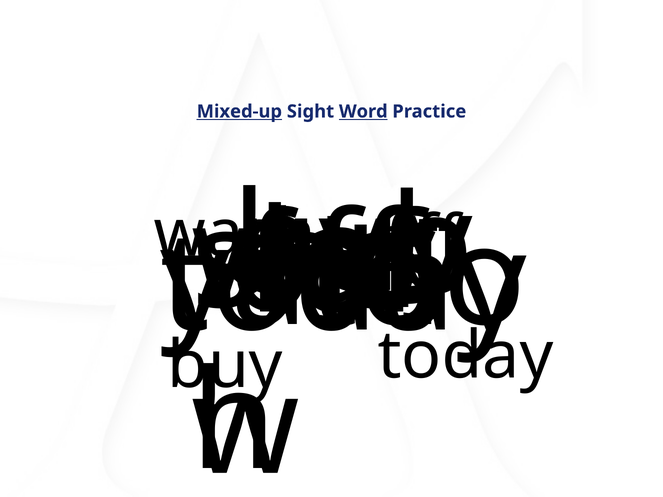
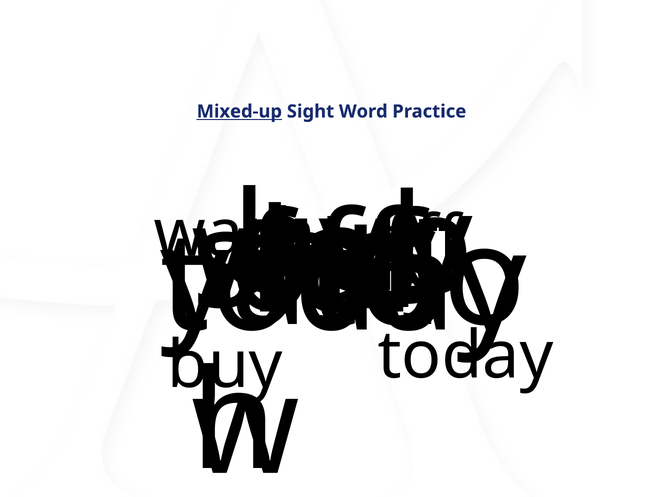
Word underline: present -> none
